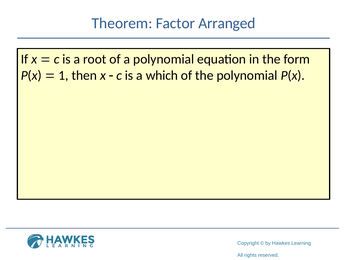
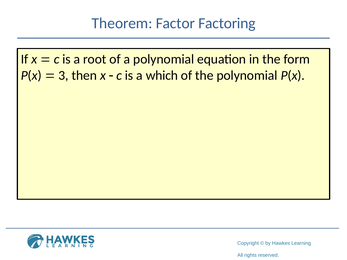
Arranged: Arranged -> Factoring
1: 1 -> 3
